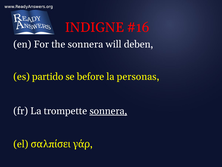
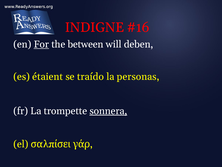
For underline: none -> present
the sonnera: sonnera -> between
partido: partido -> étaient
before: before -> traído
